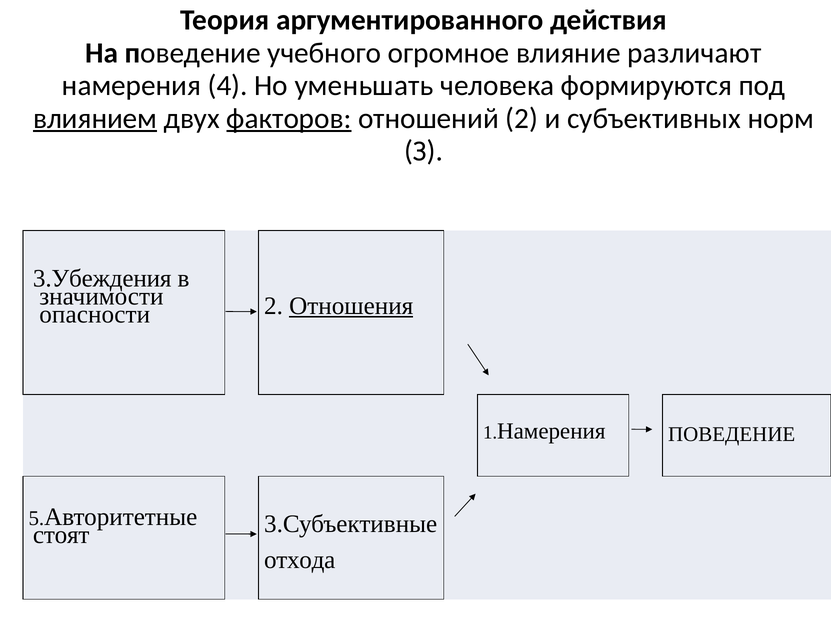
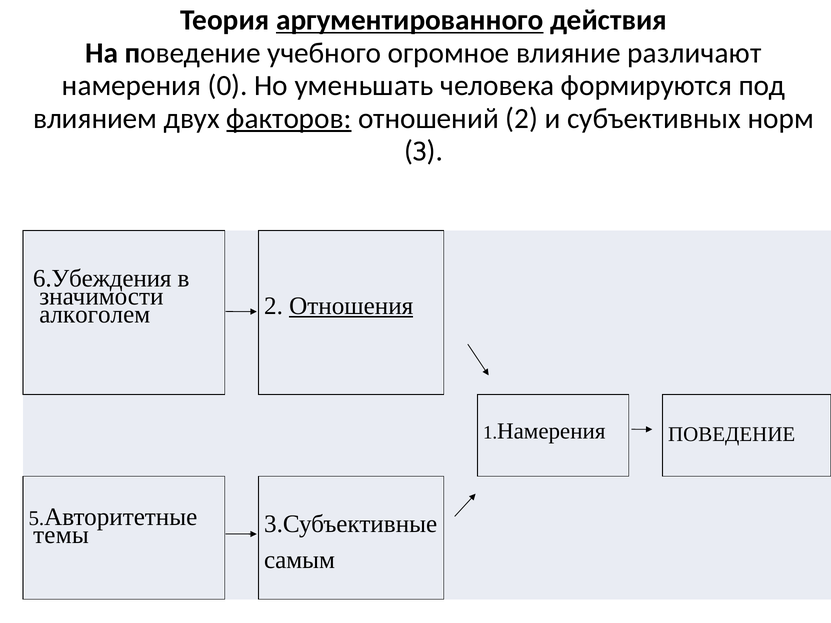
аргументированного underline: none -> present
4: 4 -> 0
влиянием underline: present -> none
3.Убеждения: 3.Убеждения -> 6.Убеждения
опасности: опасности -> алкоголем
стоят: стоят -> темы
отхода: отхода -> самым
